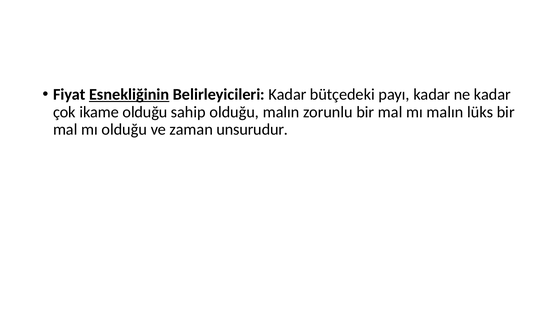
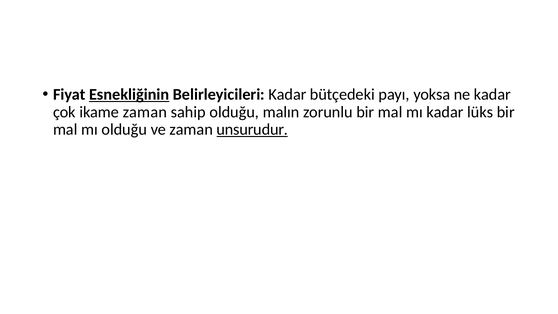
payı kadar: kadar -> yoksa
ikame olduğu: olduğu -> zaman
mı malın: malın -> kadar
unsurudur underline: none -> present
